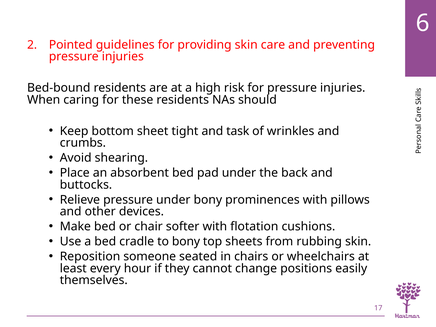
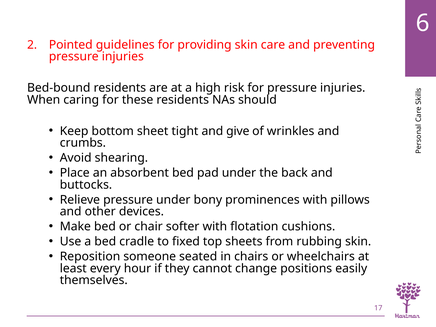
task: task -> give
to bony: bony -> fixed
